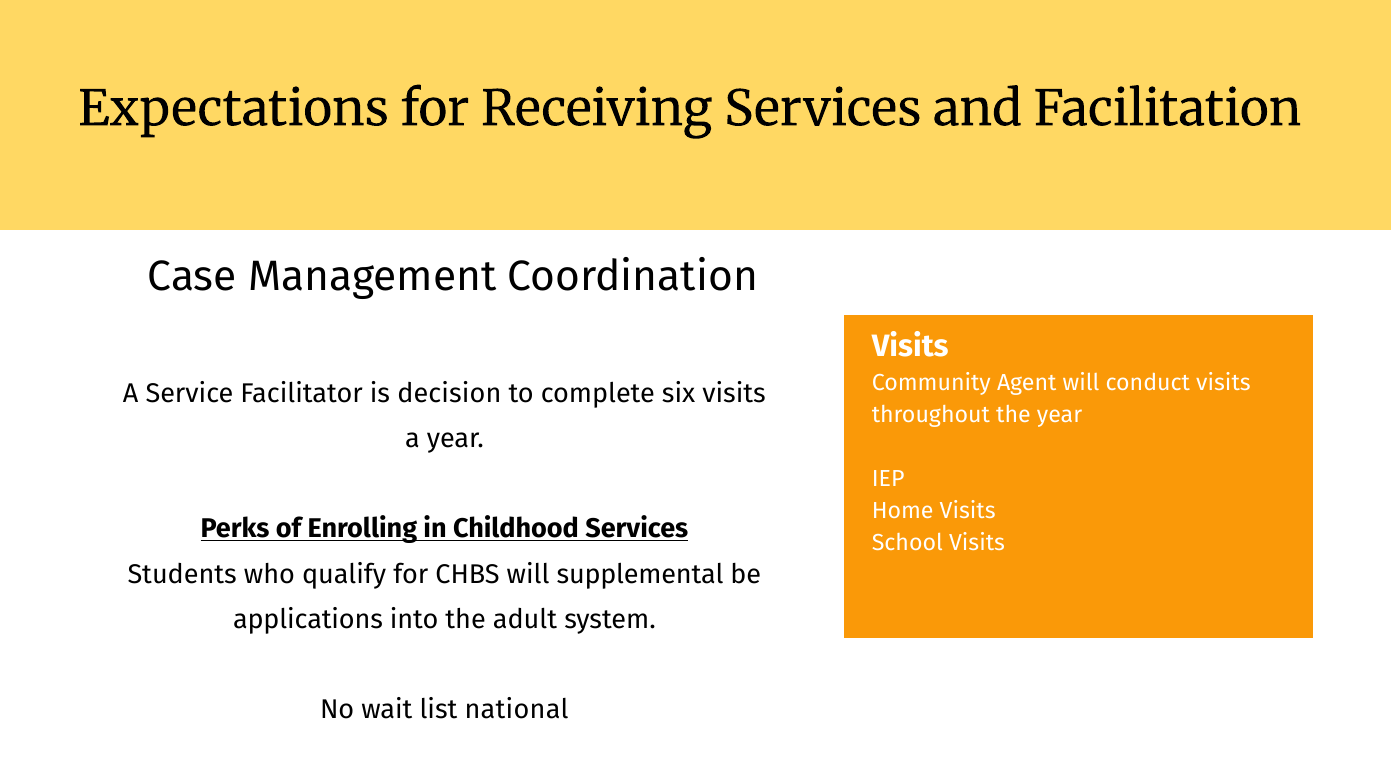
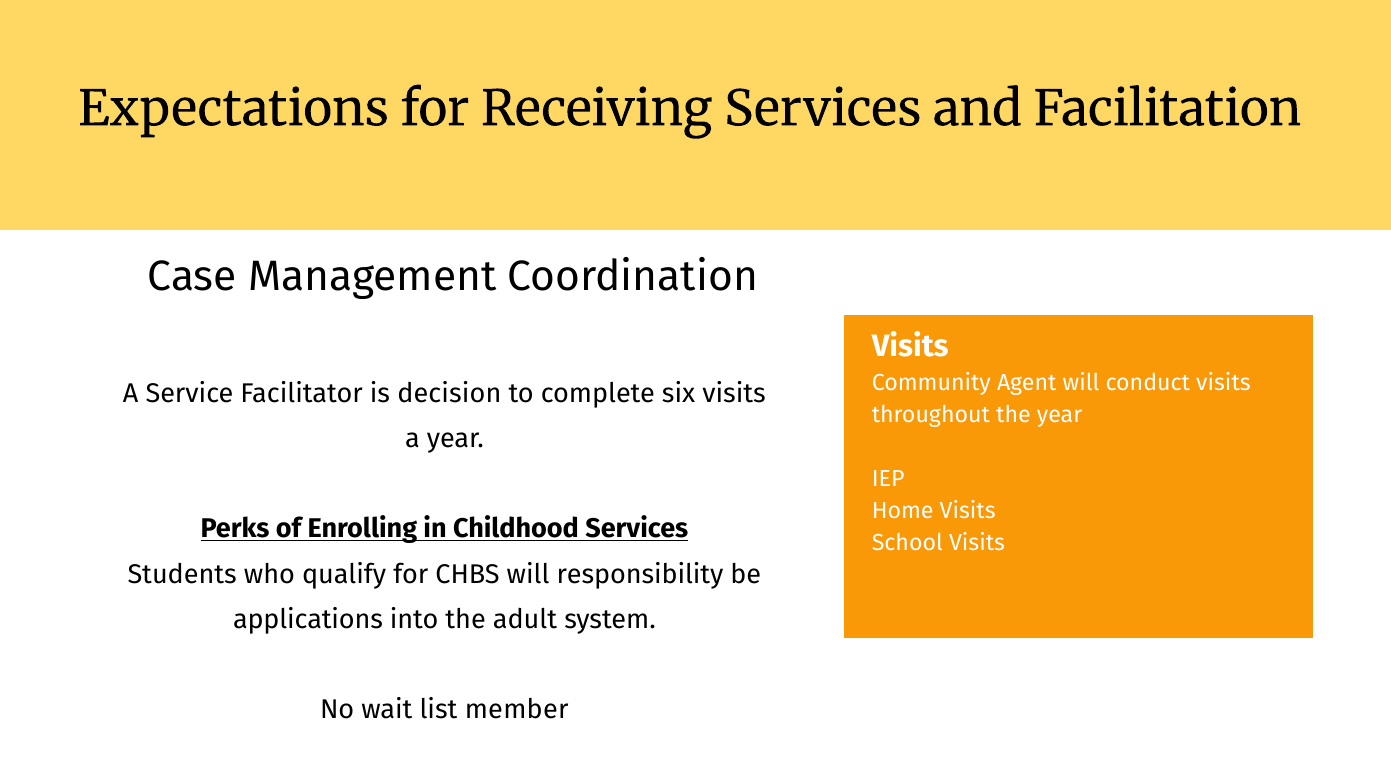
supplemental: supplemental -> responsibility
national: national -> member
